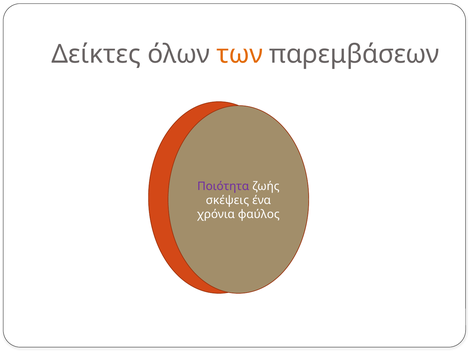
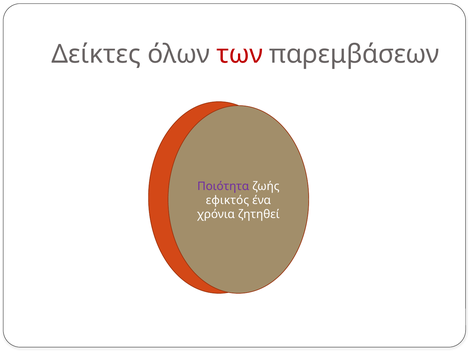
των colour: orange -> red
σκέψεις: σκέψεις -> εφικτός
φαύλος: φαύλος -> ζητηθεί
